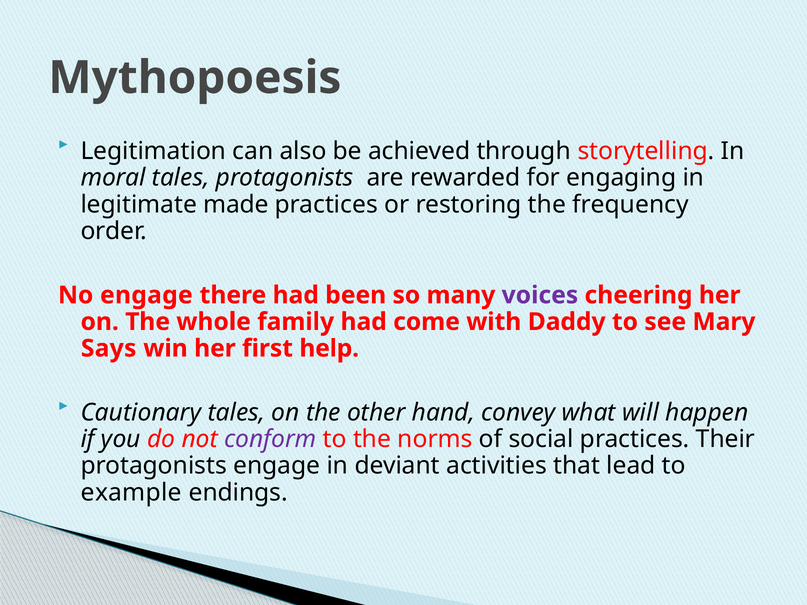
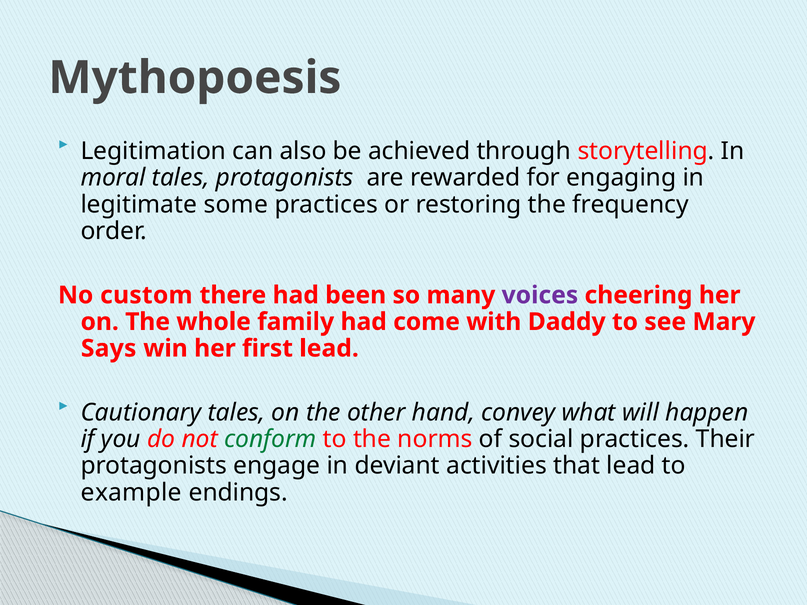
made: made -> some
No engage: engage -> custom
first help: help -> lead
conform colour: purple -> green
